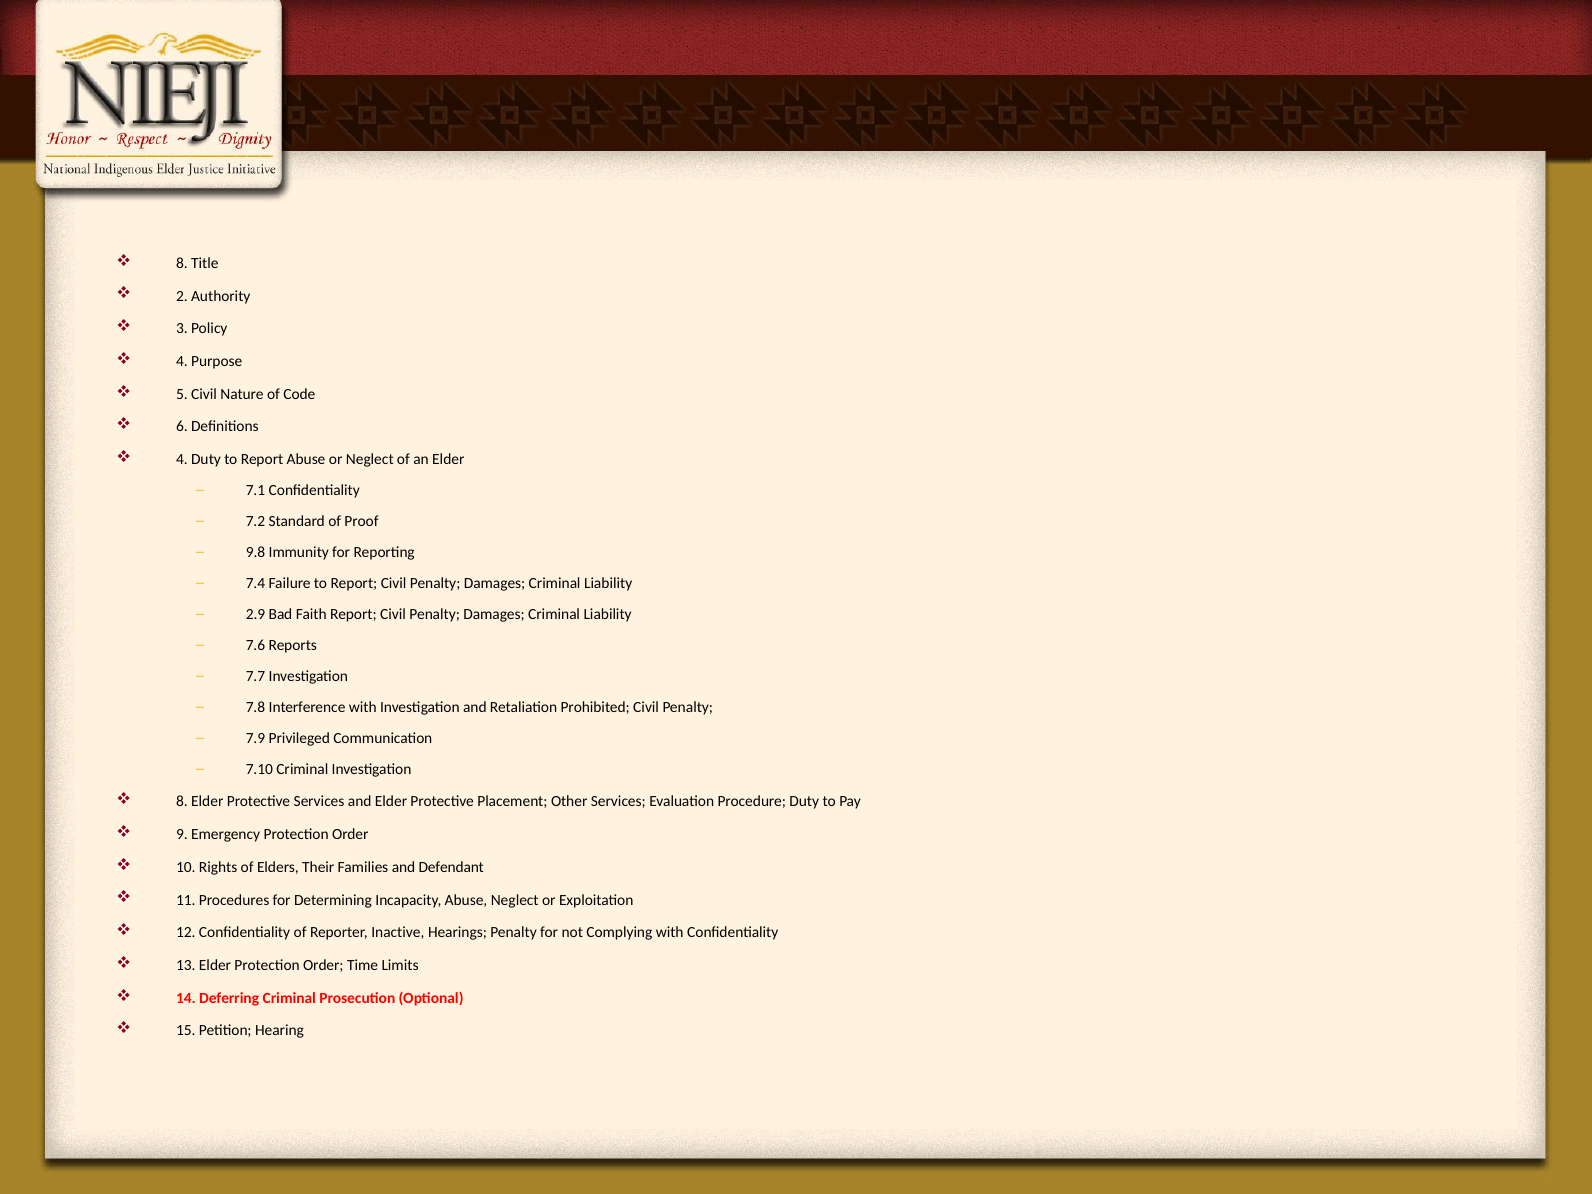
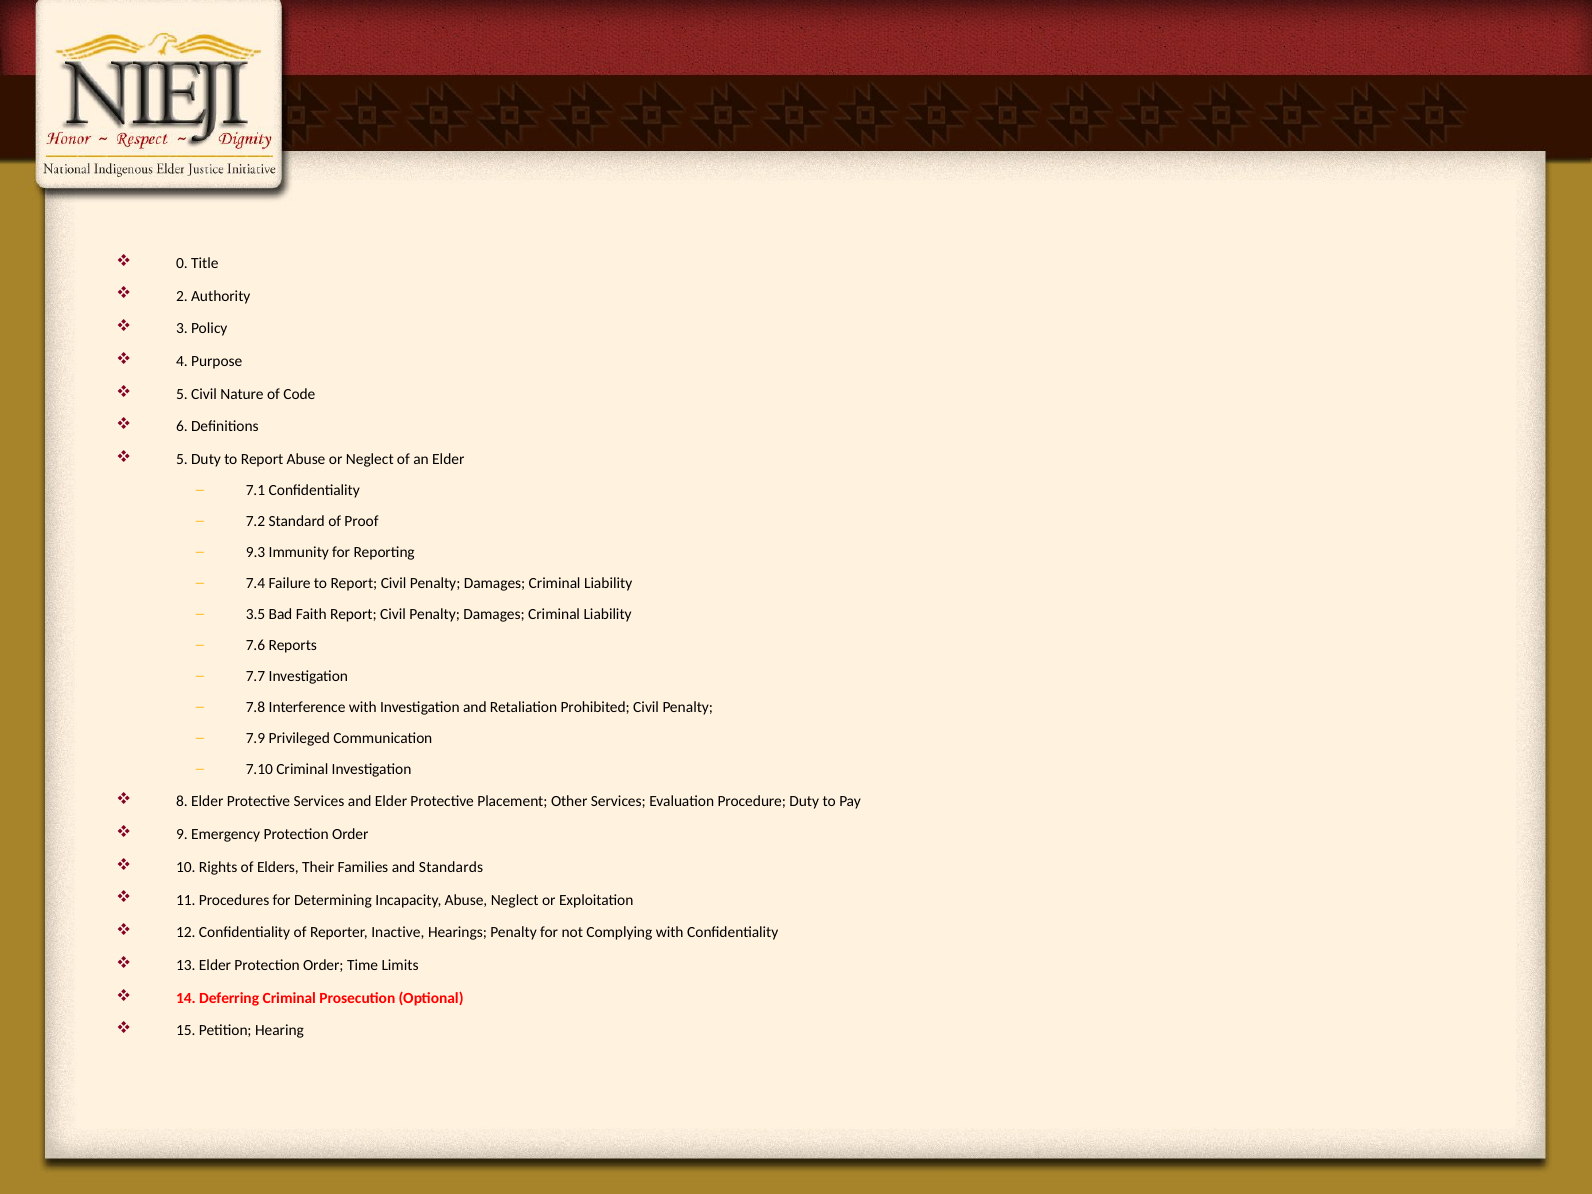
8 at (182, 263): 8 -> 0
4 at (182, 460): 4 -> 5
9.8: 9.8 -> 9.3
2.9: 2.9 -> 3.5
Defendant: Defendant -> Standards
